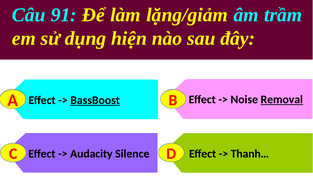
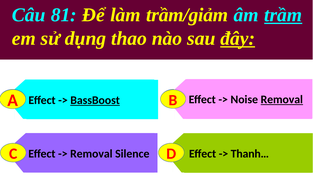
91: 91 -> 81
lặng/giảm: lặng/giảm -> trầm/giảm
trầm underline: none -> present
hiện: hiện -> thao
đây underline: none -> present
Audacity at (91, 154): Audacity -> Removal
